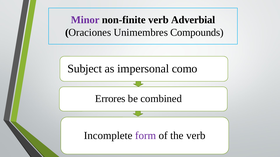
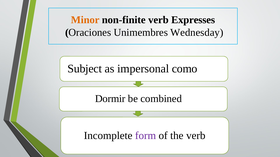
Minor colour: purple -> orange
Adverbial: Adverbial -> Expresses
Compounds: Compounds -> Wednesday
Errores: Errores -> Dormir
